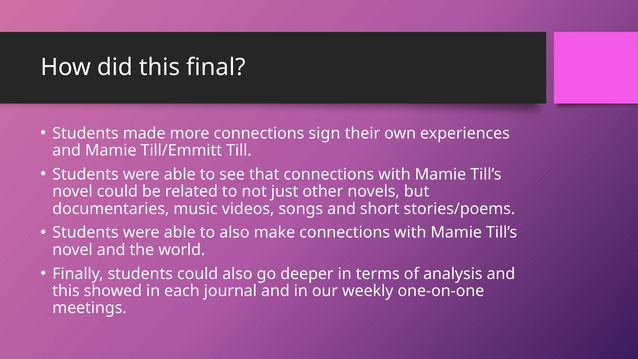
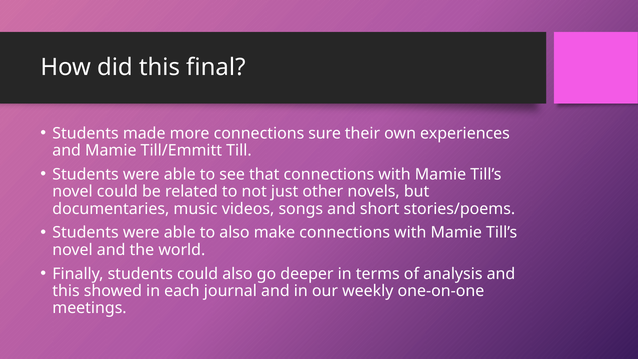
sign: sign -> sure
